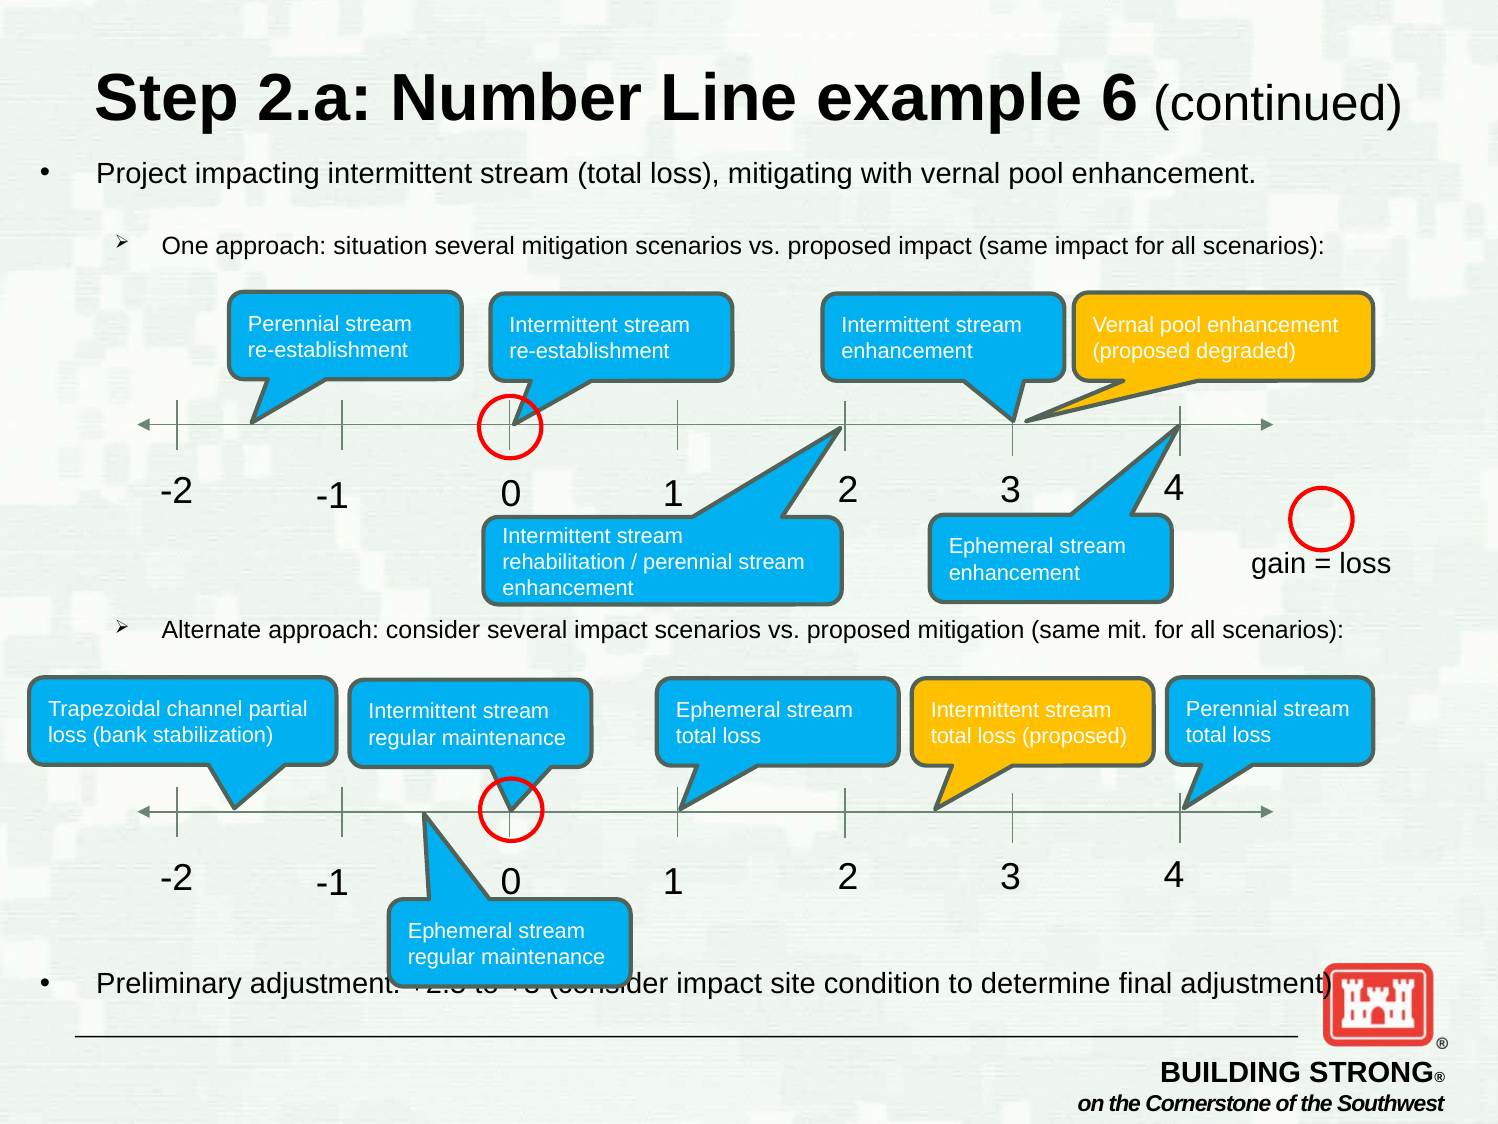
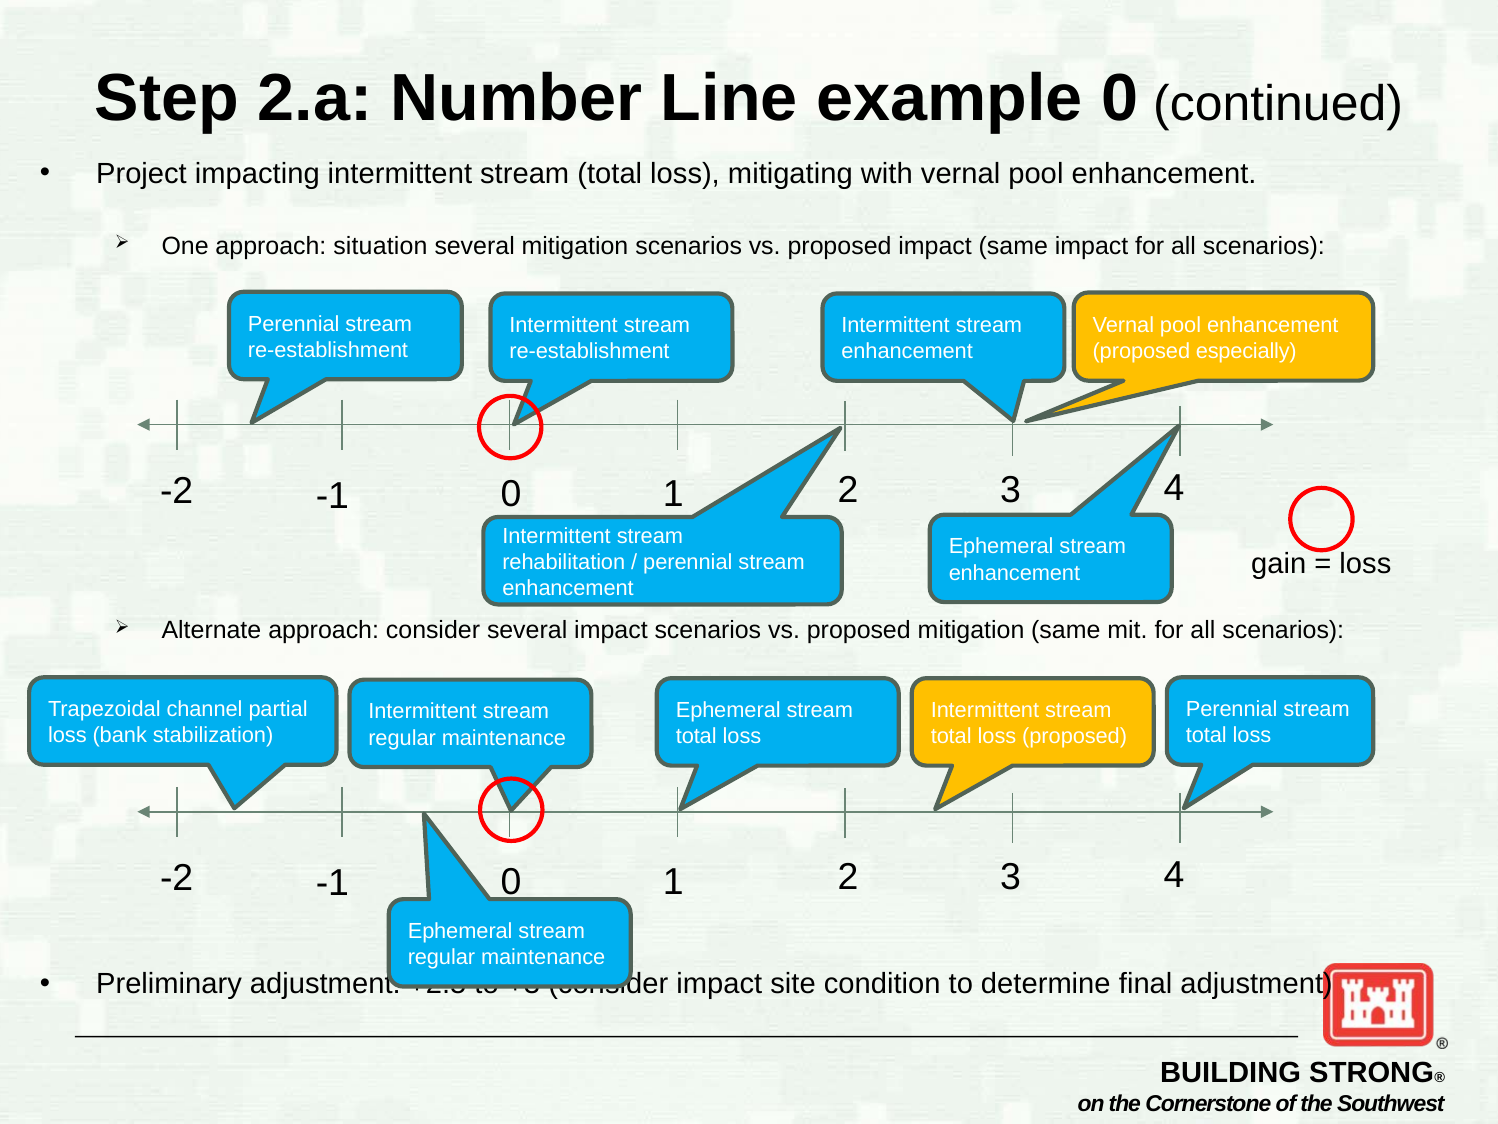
example 6: 6 -> 0
degraded: degraded -> especially
